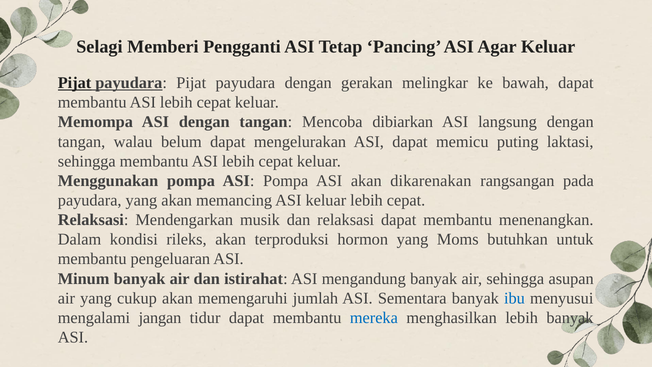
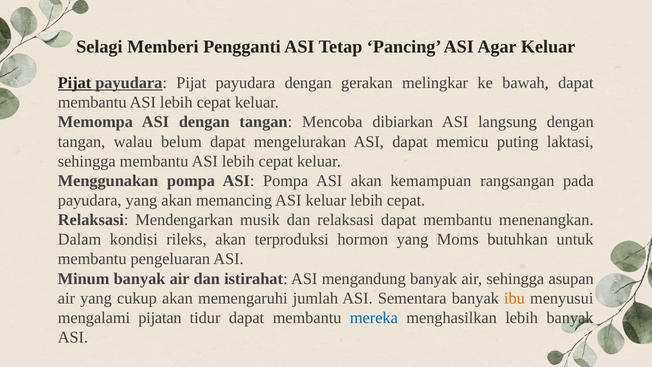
dikarenakan: dikarenakan -> kemampuan
ibu colour: blue -> orange
jangan: jangan -> pijatan
